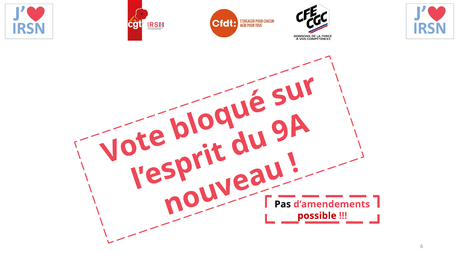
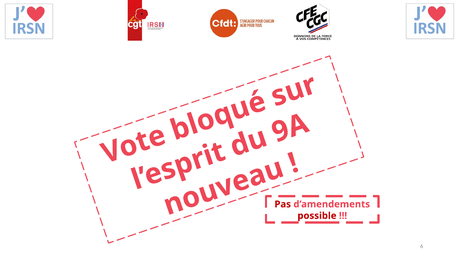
Pas colour: black -> red
